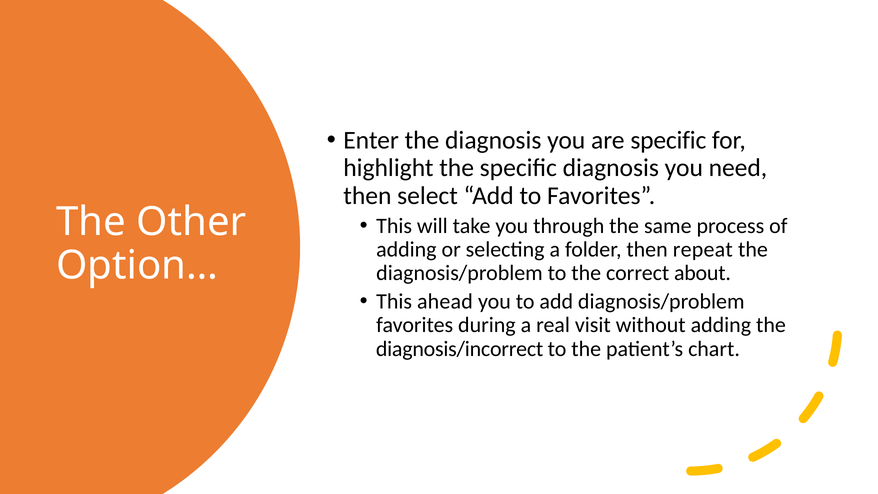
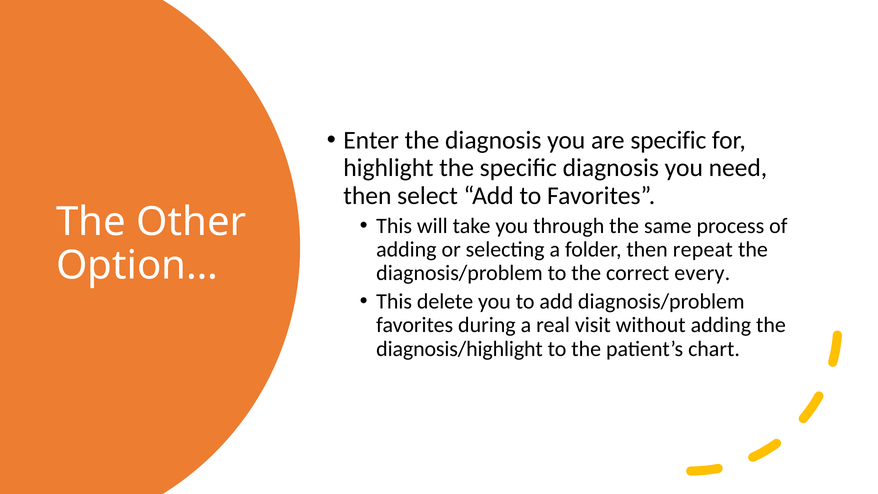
about: about -> every
ahead: ahead -> delete
diagnosis/incorrect: diagnosis/incorrect -> diagnosis/highlight
